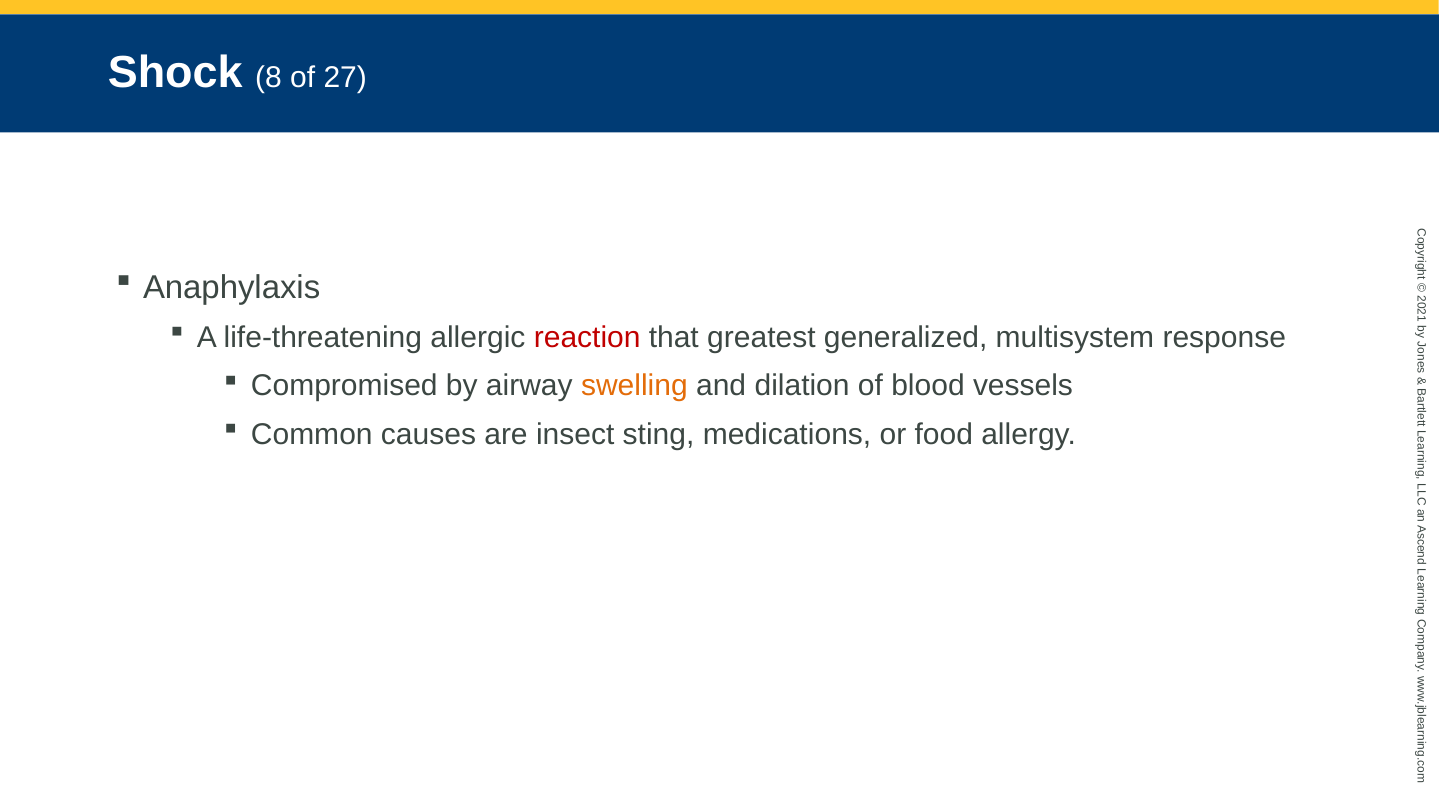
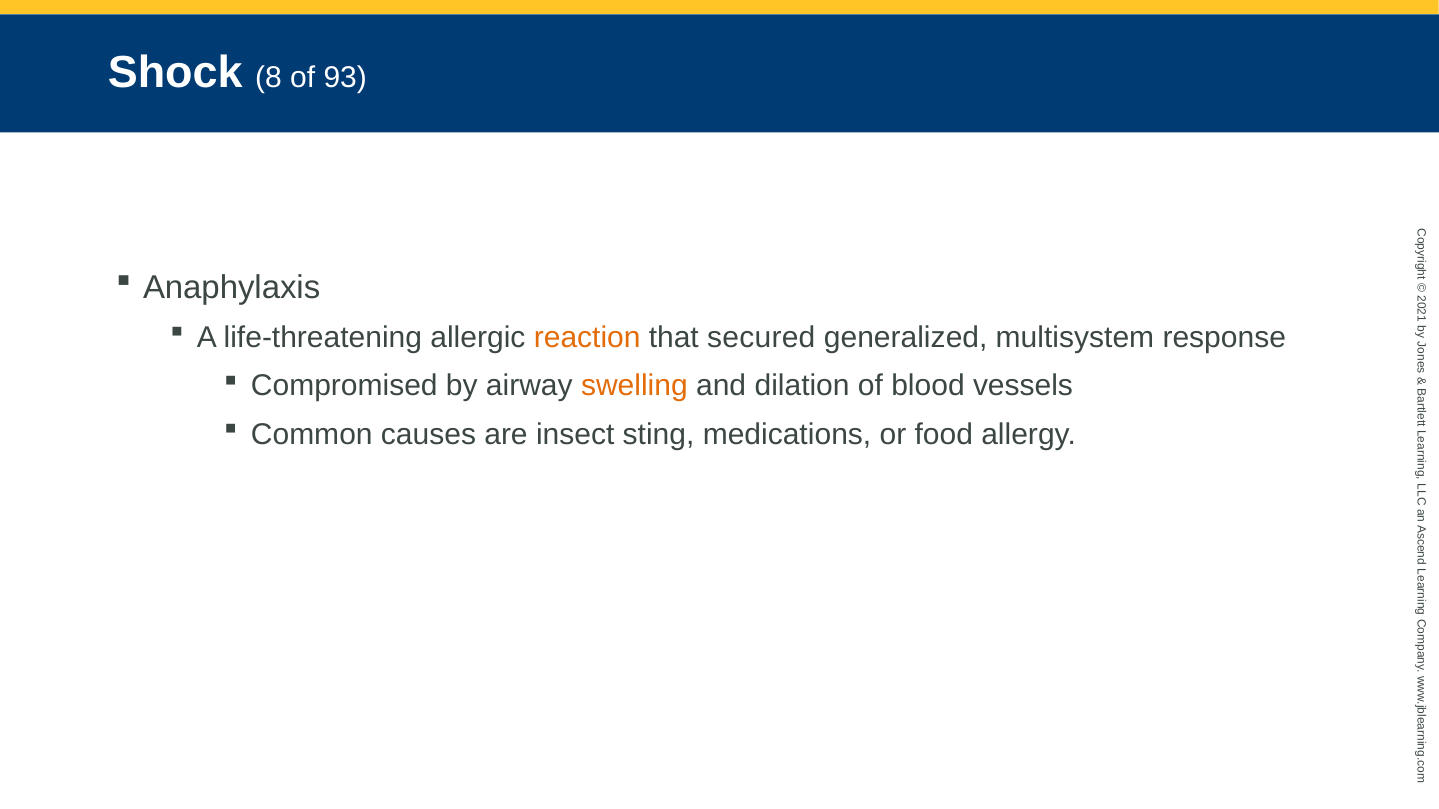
27: 27 -> 93
reaction colour: red -> orange
greatest: greatest -> secured
